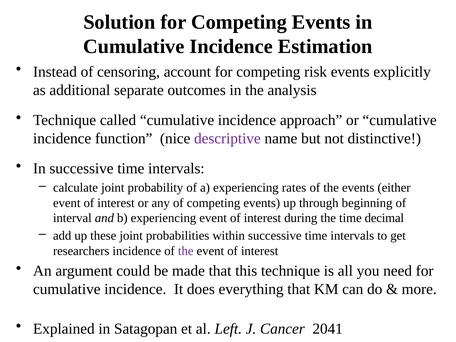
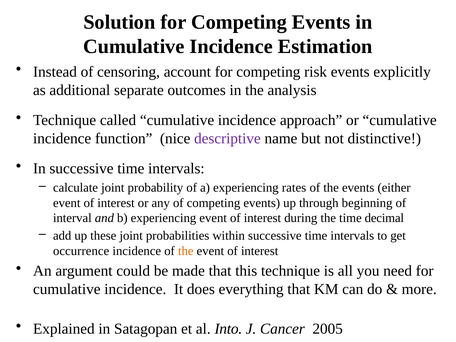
researchers: researchers -> occurrence
the at (186, 251) colour: purple -> orange
Left: Left -> Into
2041: 2041 -> 2005
